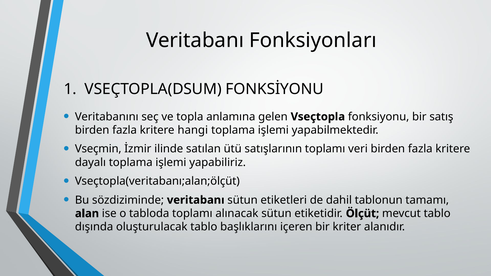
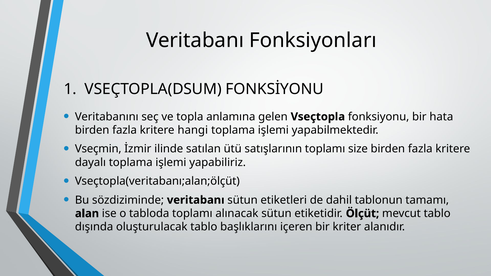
satış: satış -> hata
veri: veri -> size
